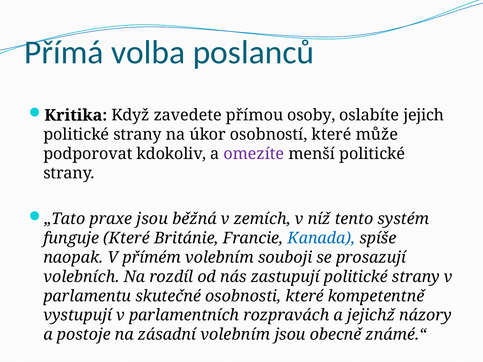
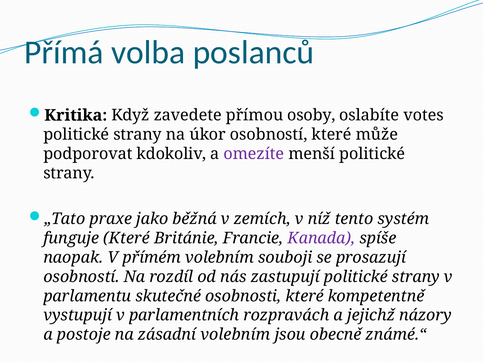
jejich: jejich -> votes
praxe jsou: jsou -> jako
Kanada colour: blue -> purple
volebních at (81, 277): volebních -> osobností
